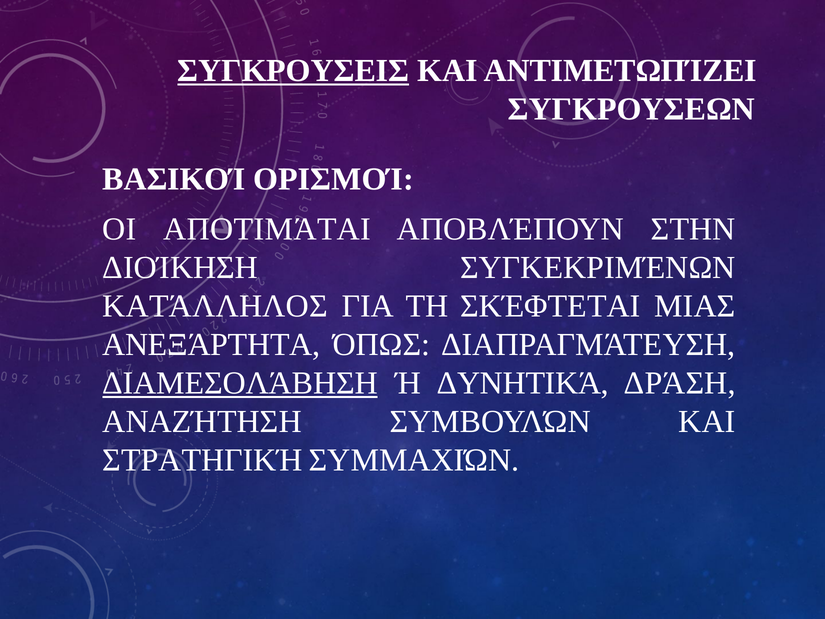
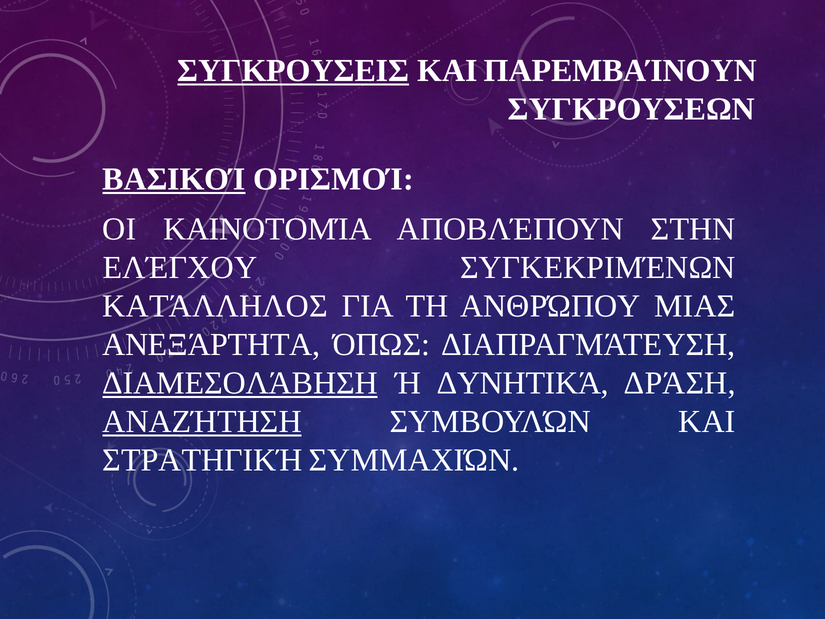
ΑΝΤΙΜΕΤΩΠΊΖΕΙ: ΑΝΤΙΜΕΤΩΠΊΖΕΙ -> ΠΑΡΕΜΒΑΊΝΟΥΝ
ΒΑΣΙΚΟΊ underline: none -> present
ΑΠΟΤΙΜΆΤΑΙ: ΑΠΟΤΙΜΆΤΑΙ -> ΚΑΙΝΟΤΟΜΊΑ
ΔΙΟΊΚΗΣΗ: ΔΙΟΊΚΗΣΗ -> ΕΛΈΓΧΟΥ
ΣΚΈΦΤΕΤΑΙ: ΣΚΈΦΤΕΤΑΙ -> ΑΝΘΡΏΠΟΥ
ΑΝΑΖΉΤΗΣΗ underline: none -> present
